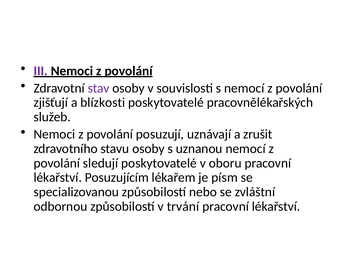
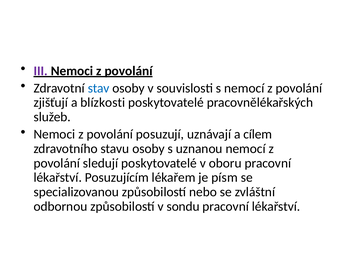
stav colour: purple -> blue
zrušit: zrušit -> cílem
trvání: trvání -> sondu
